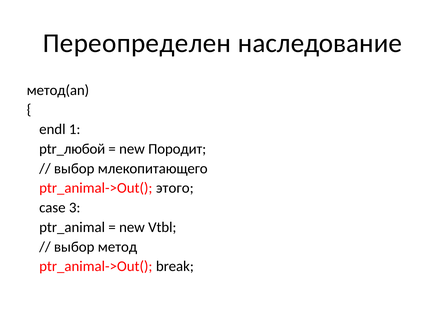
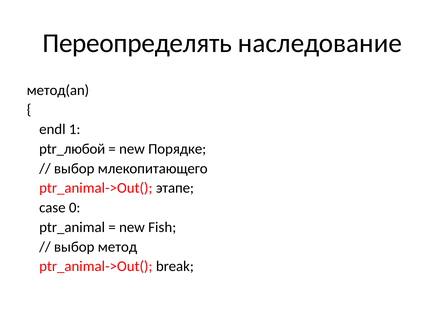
Переопределен: Переопределен -> Переопределять
Породит: Породит -> Порядке
этого: этого -> этапе
3: 3 -> 0
Vtbl: Vtbl -> Fish
